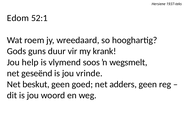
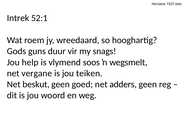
Edom: Edom -> Intrek
krank: krank -> snags
geseënd: geseënd -> vergane
vrinde: vrinde -> teiken
